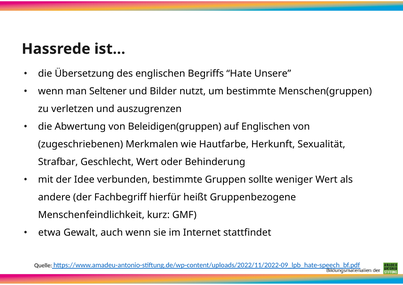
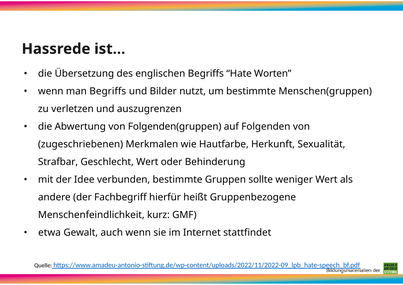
Unsere: Unsere -> Worten
man Seltener: Seltener -> Begriffs
Beleidigen(gruppen: Beleidigen(gruppen -> Folgenden(gruppen
auf Englischen: Englischen -> Folgenden
